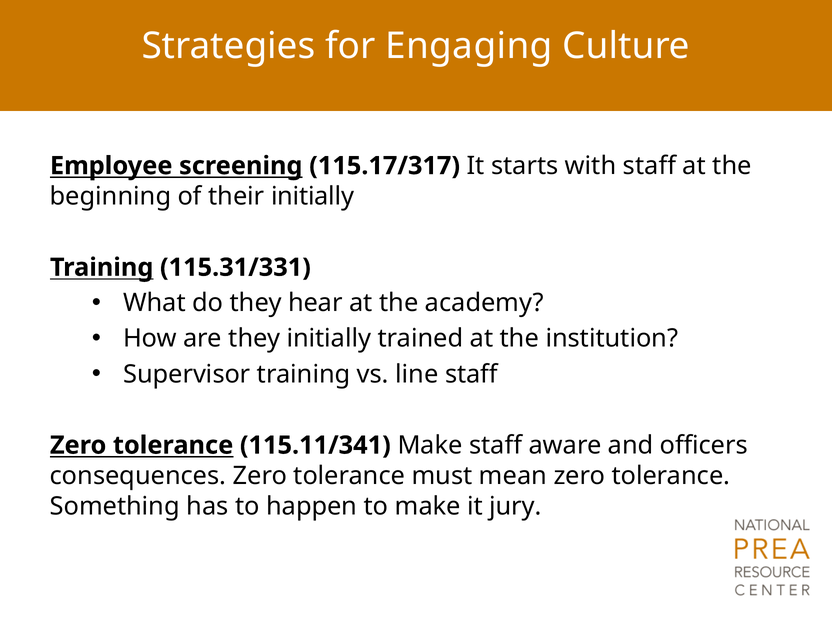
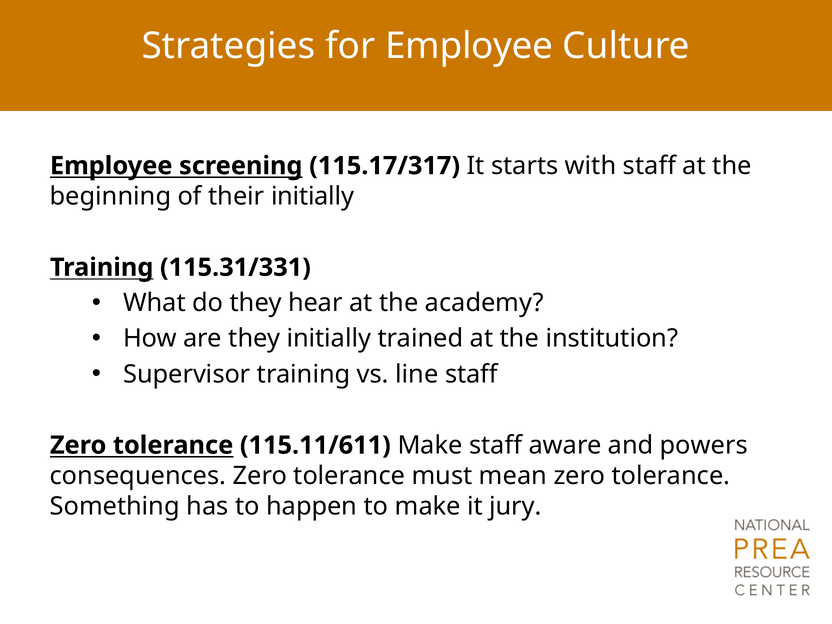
for Engaging: Engaging -> Employee
115.11/341: 115.11/341 -> 115.11/611
officers: officers -> powers
